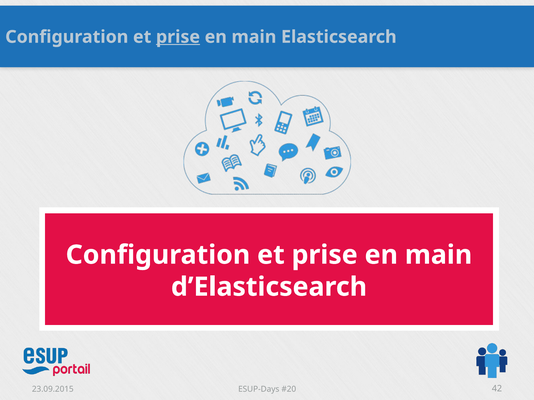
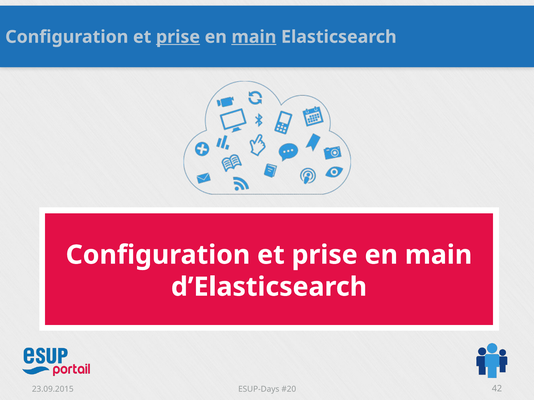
main at (254, 37) underline: none -> present
